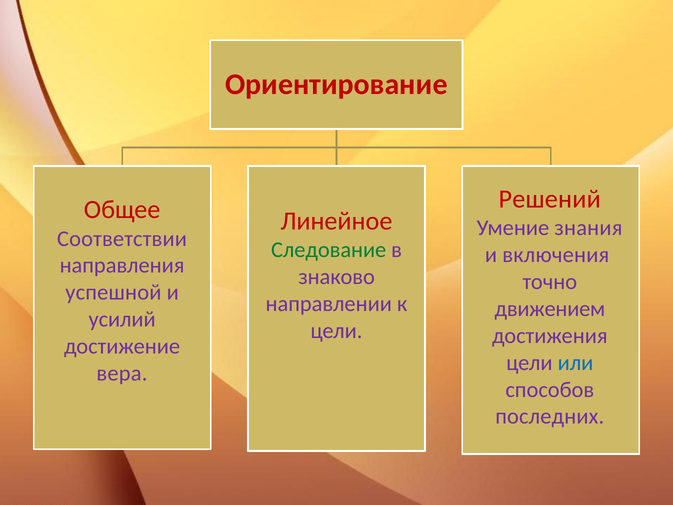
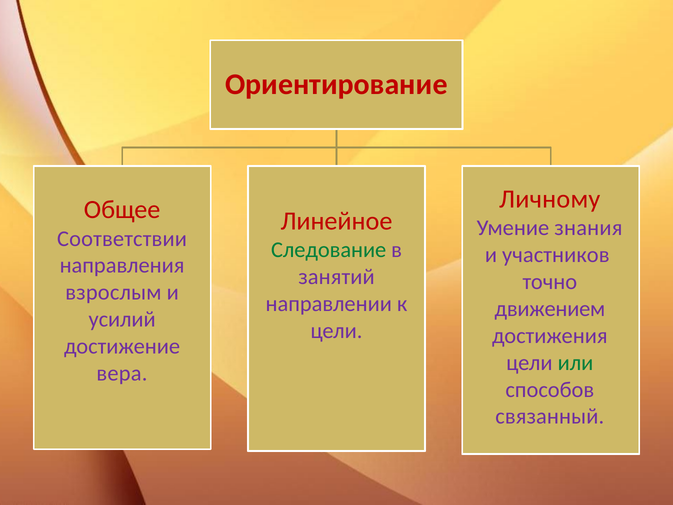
Решений: Решений -> Личному
включения: включения -> участников
знаково: знаково -> занятий
успешной: успешной -> взрослым
или colour: blue -> green
последних: последних -> связанный
